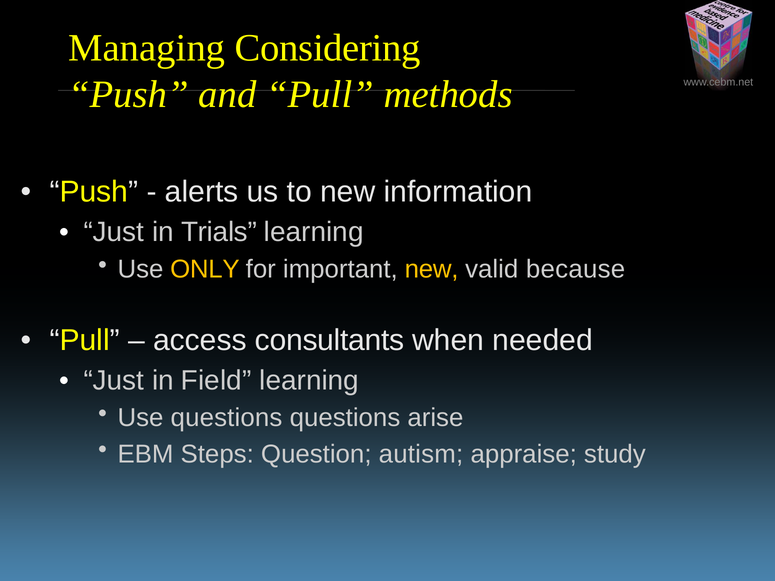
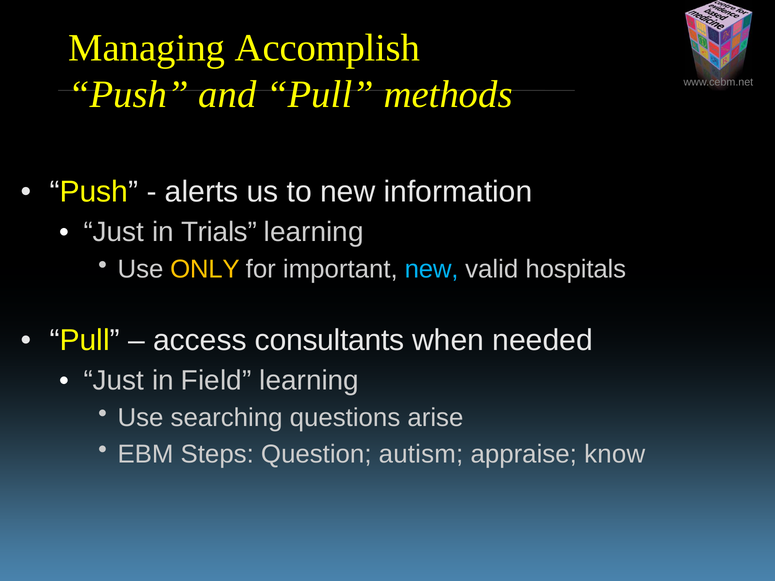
Considering: Considering -> Accomplish
new at (432, 270) colour: yellow -> light blue
because: because -> hospitals
Use questions: questions -> searching
study: study -> know
